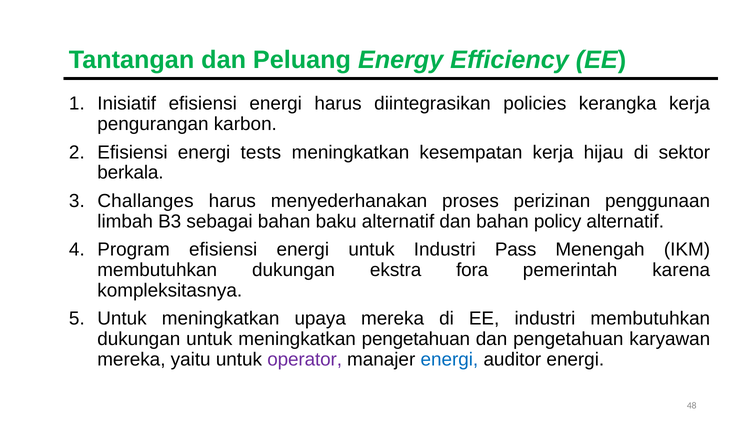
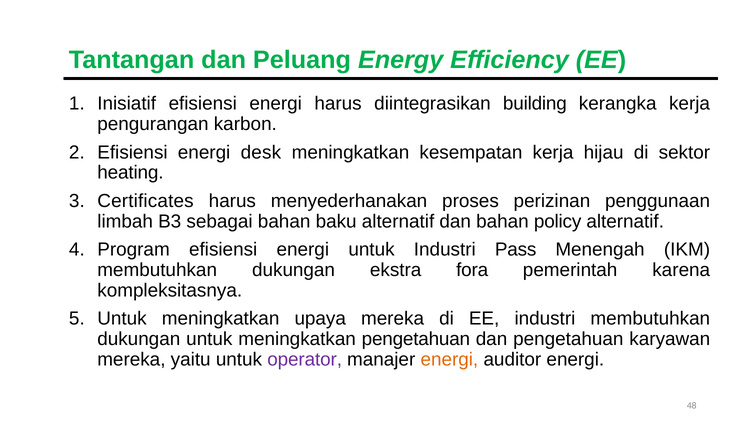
policies: policies -> building
tests: tests -> desk
berkala: berkala -> heating
Challanges: Challanges -> Certificates
energi at (449, 360) colour: blue -> orange
